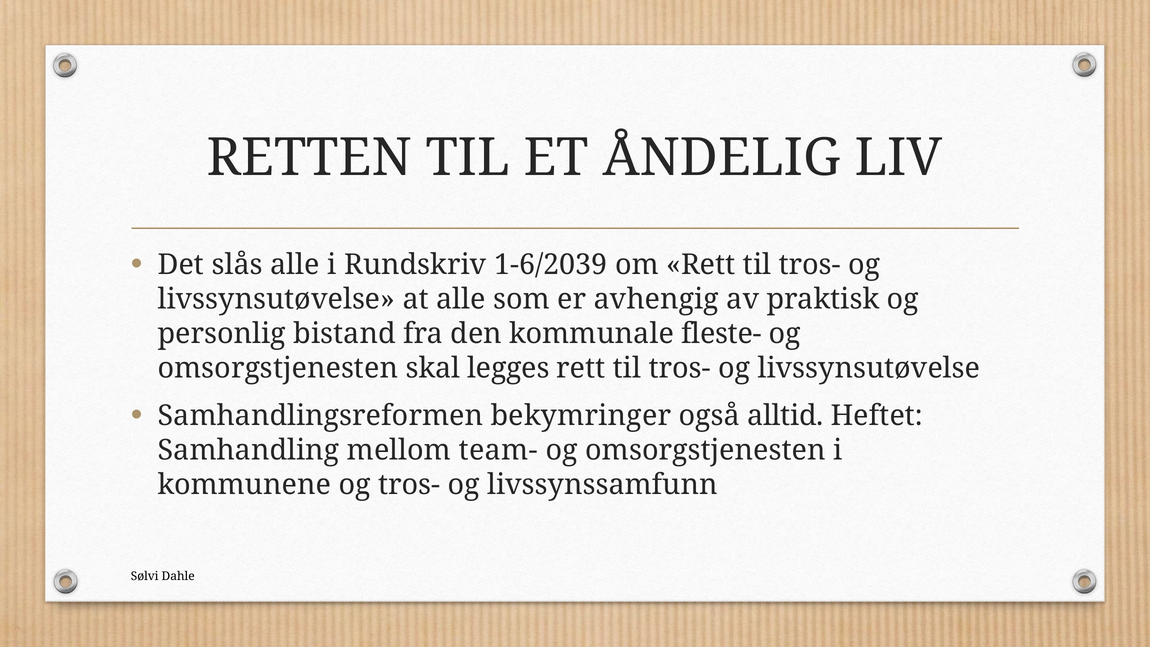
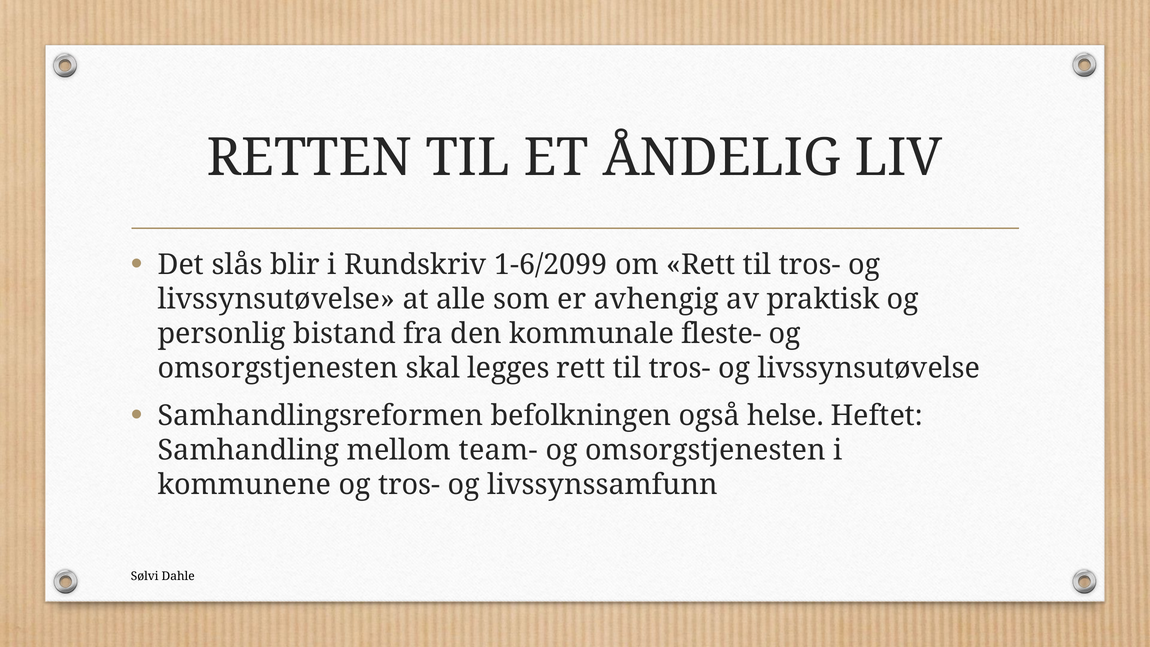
slås alle: alle -> blir
1-6/2039: 1-6/2039 -> 1-6/2099
bekymringer: bekymringer -> befolkningen
alltid: alltid -> helse
